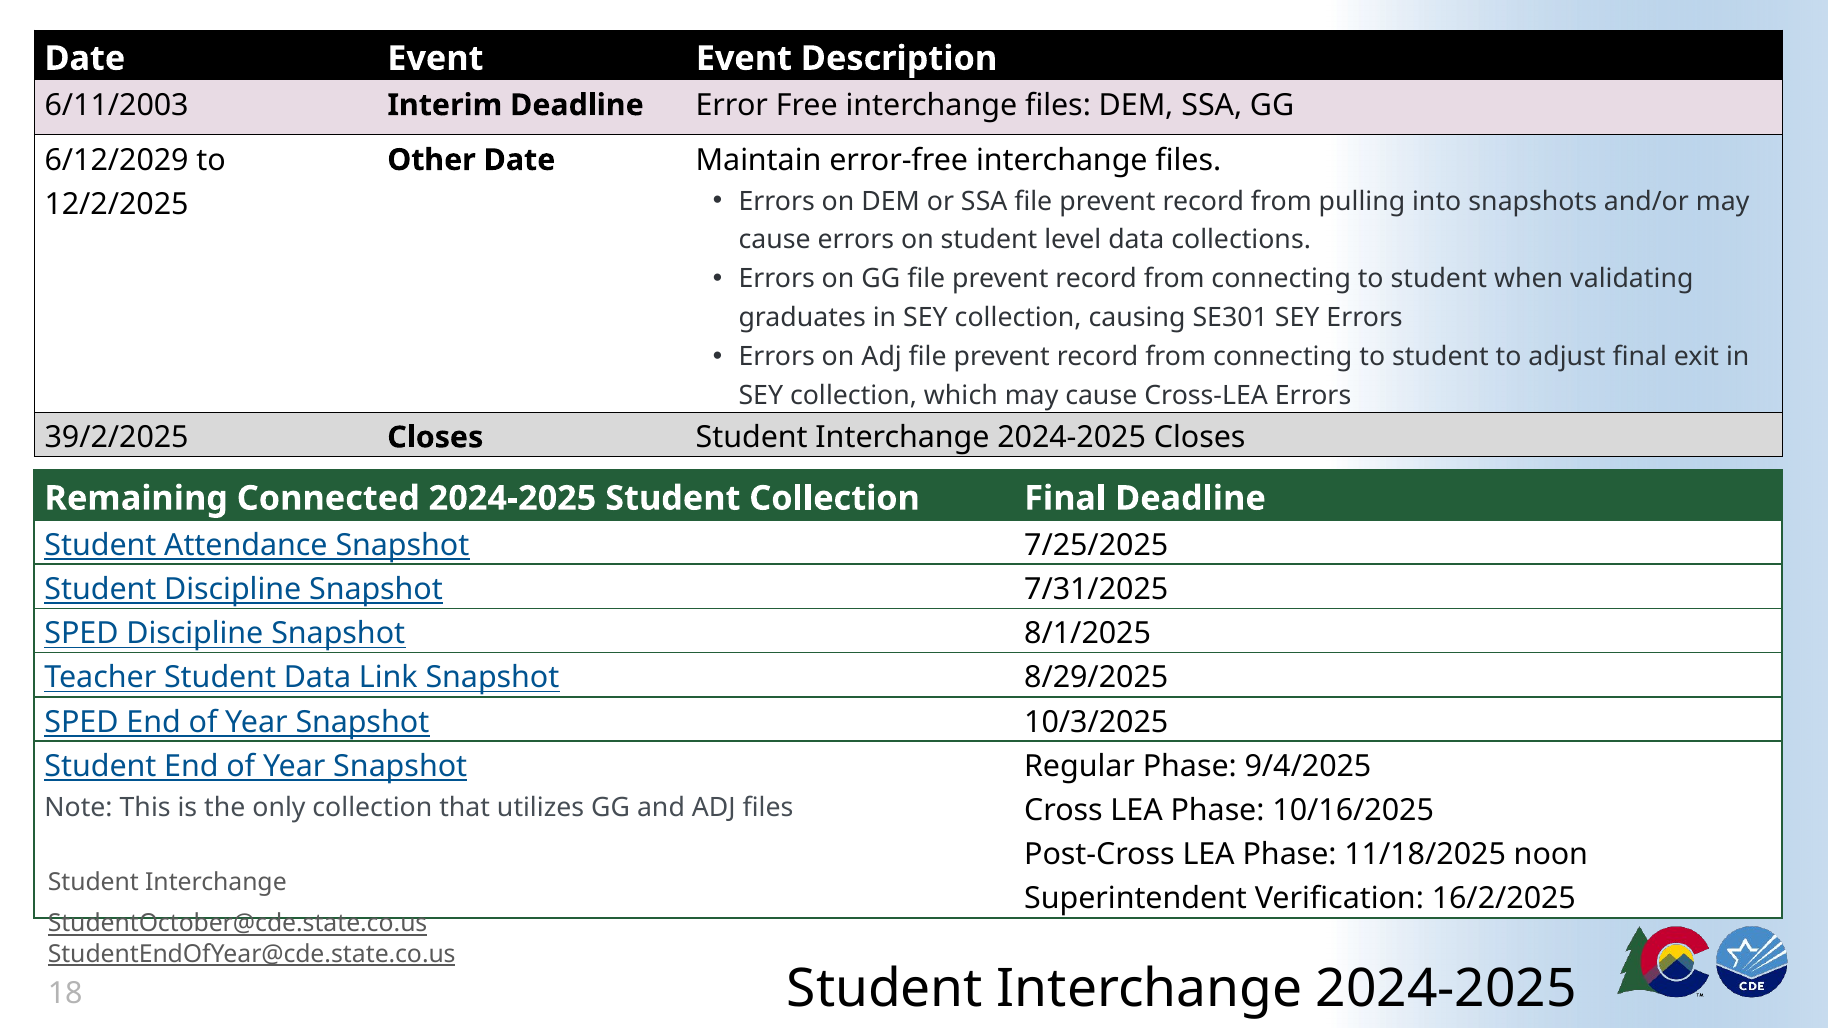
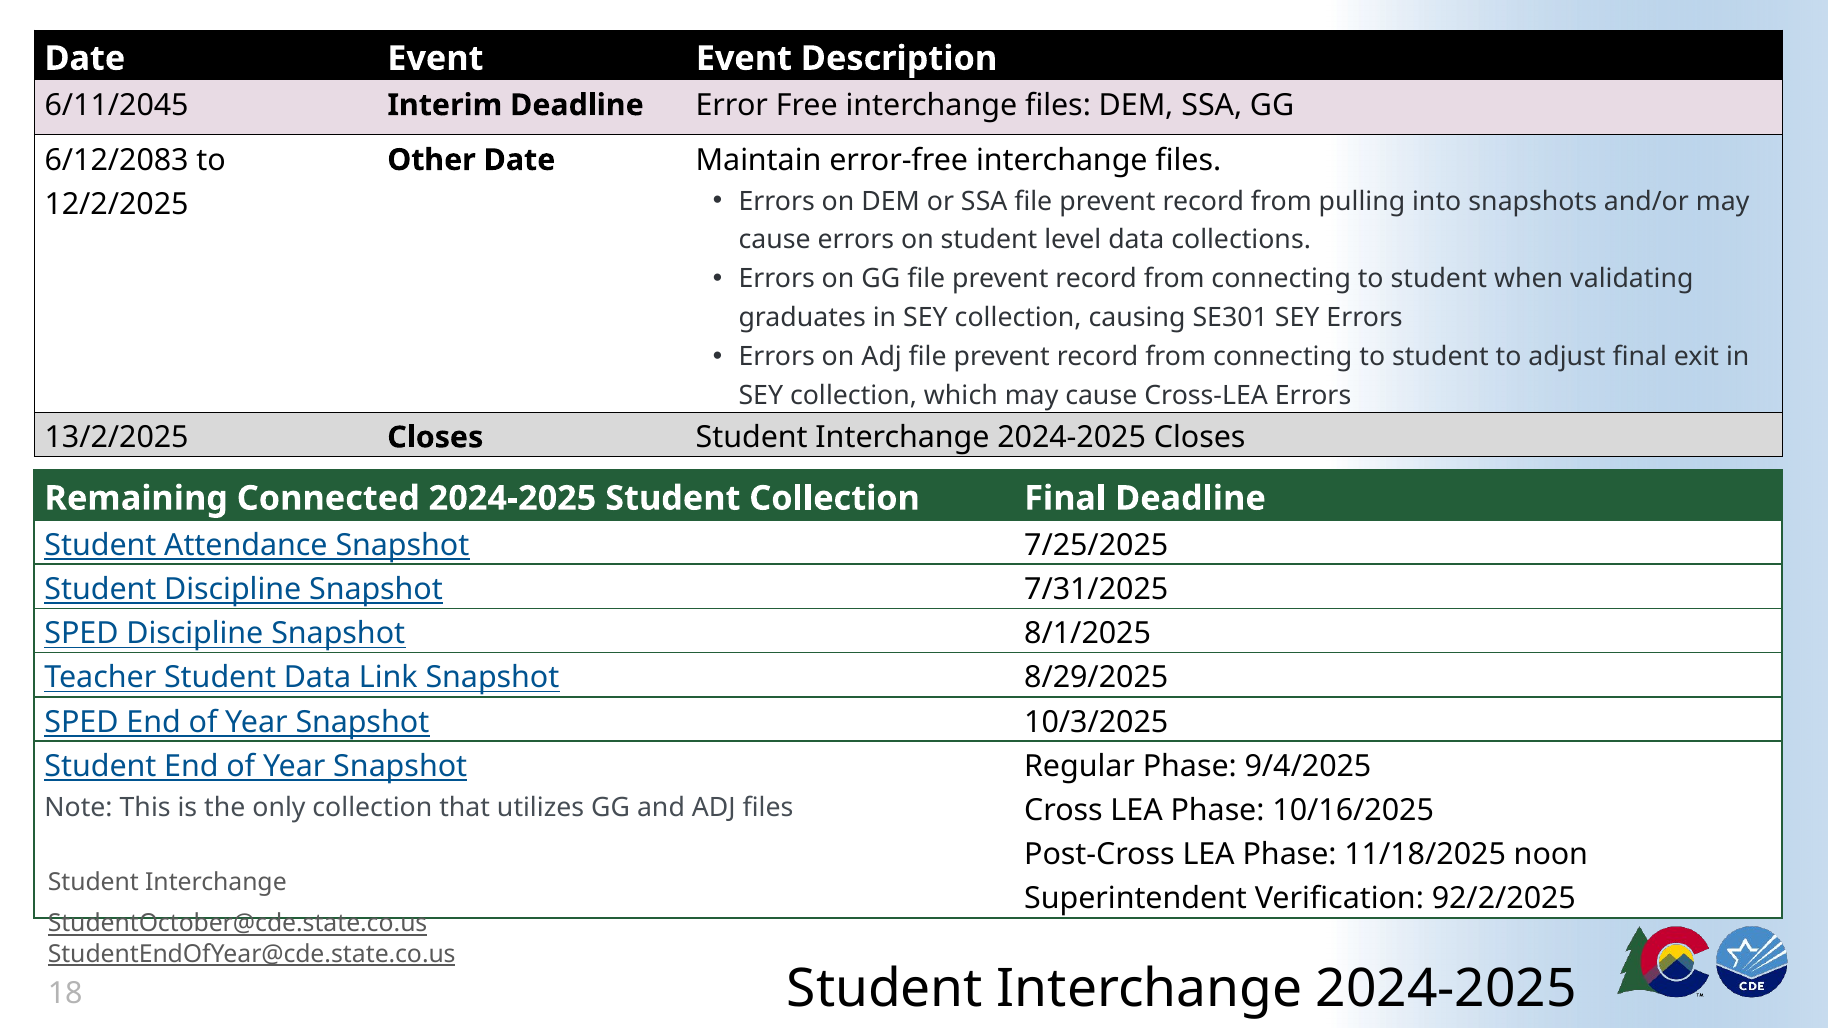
6/11/2003: 6/11/2003 -> 6/11/2045
6/12/2029: 6/12/2029 -> 6/12/2083
39/2/2025: 39/2/2025 -> 13/2/2025
16/2/2025: 16/2/2025 -> 92/2/2025
